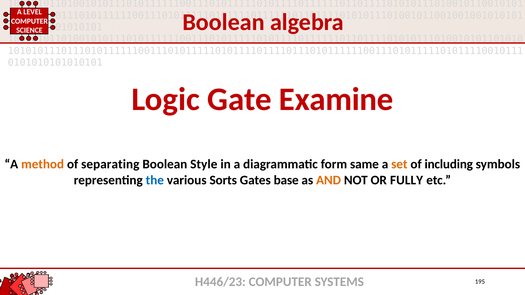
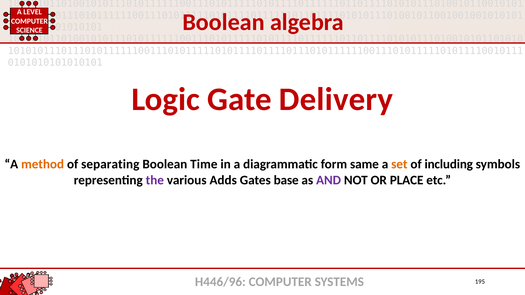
Examine: Examine -> Delivery
Style: Style -> Time
the colour: blue -> purple
Sorts: Sorts -> Adds
AND colour: orange -> purple
FULLY: FULLY -> PLACE
H446/23: H446/23 -> H446/96
